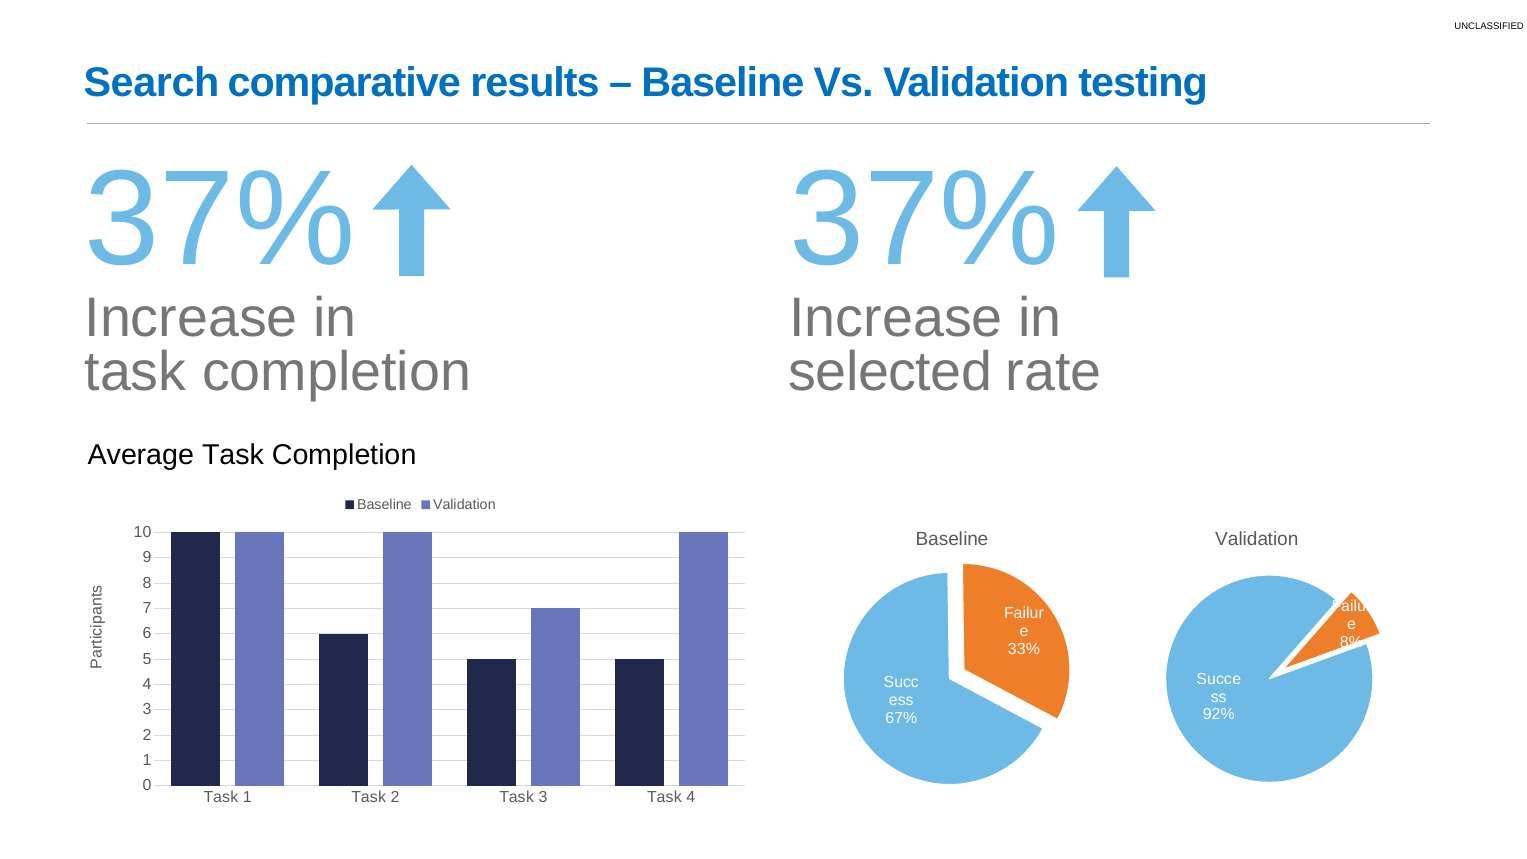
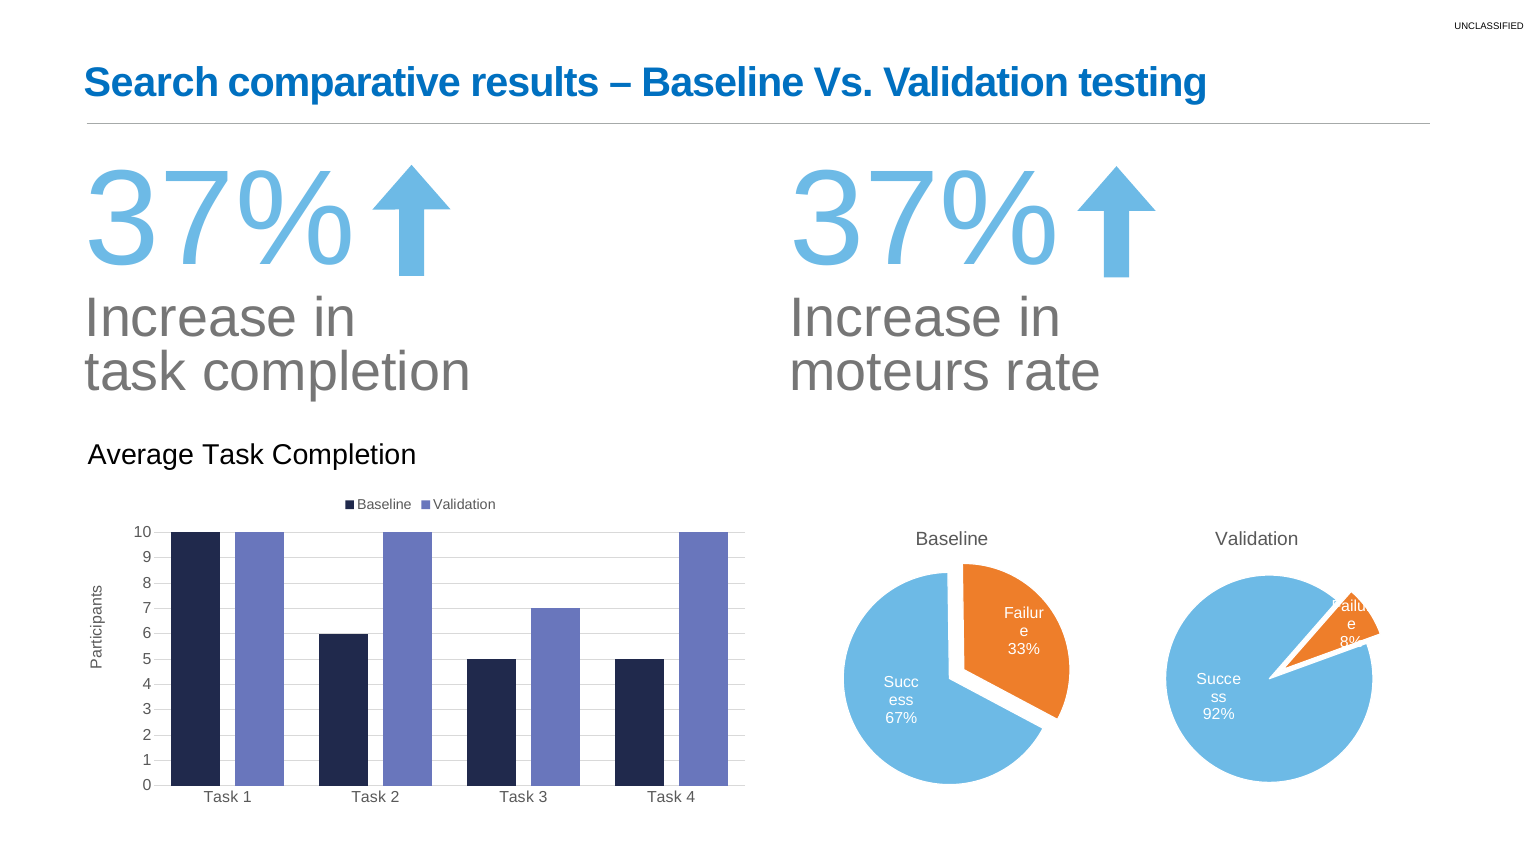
selected: selected -> moteurs
